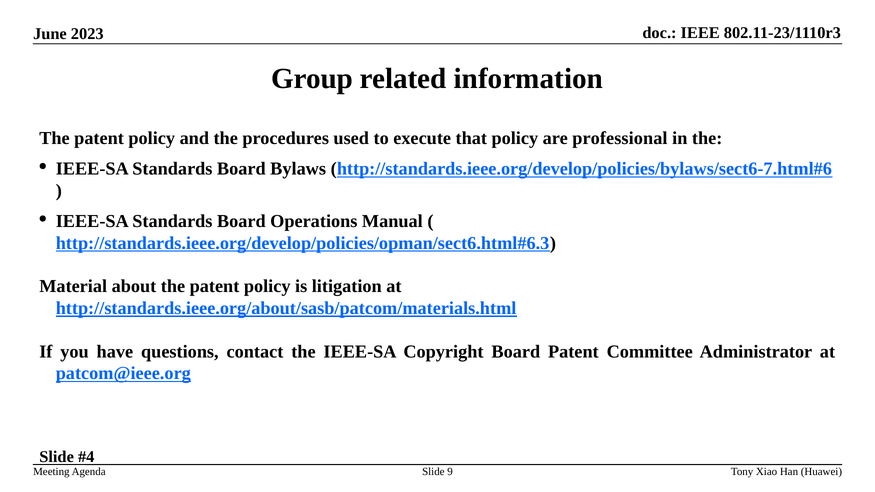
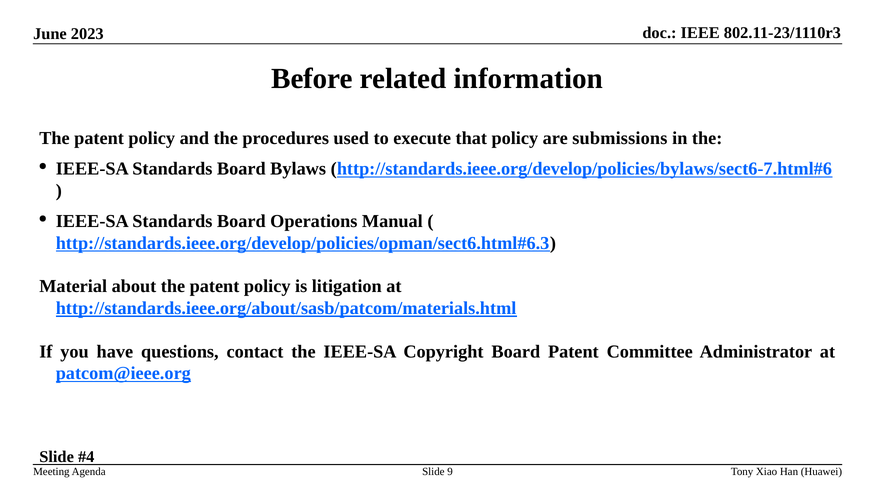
Group: Group -> Before
professional: professional -> submissions
